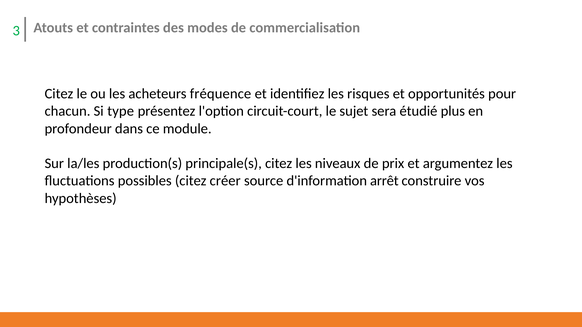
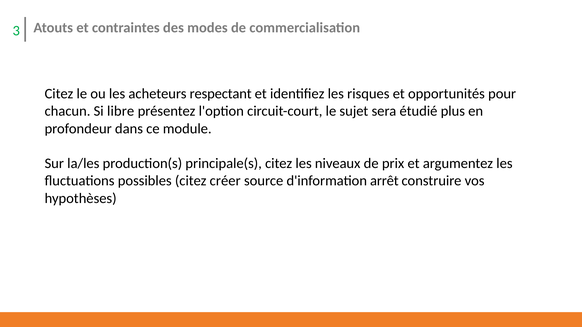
fréquence: fréquence -> respectant
type: type -> libre
